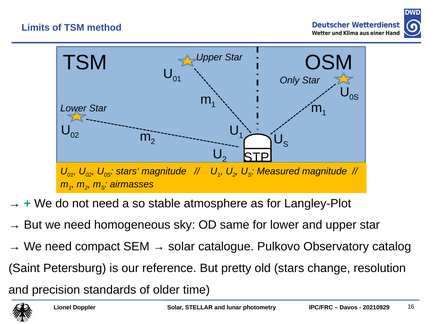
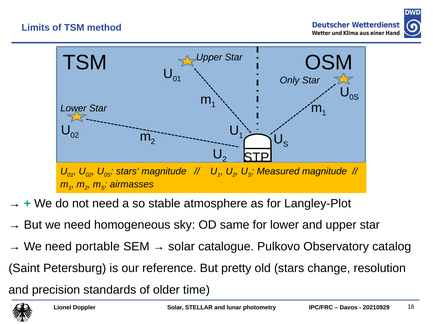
compact: compact -> portable
